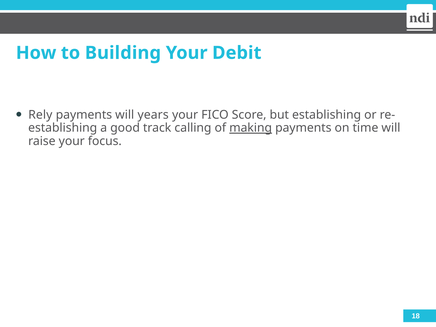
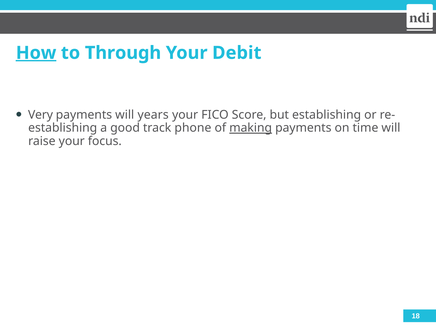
How underline: none -> present
Building: Building -> Through
Rely: Rely -> Very
calling: calling -> phone
